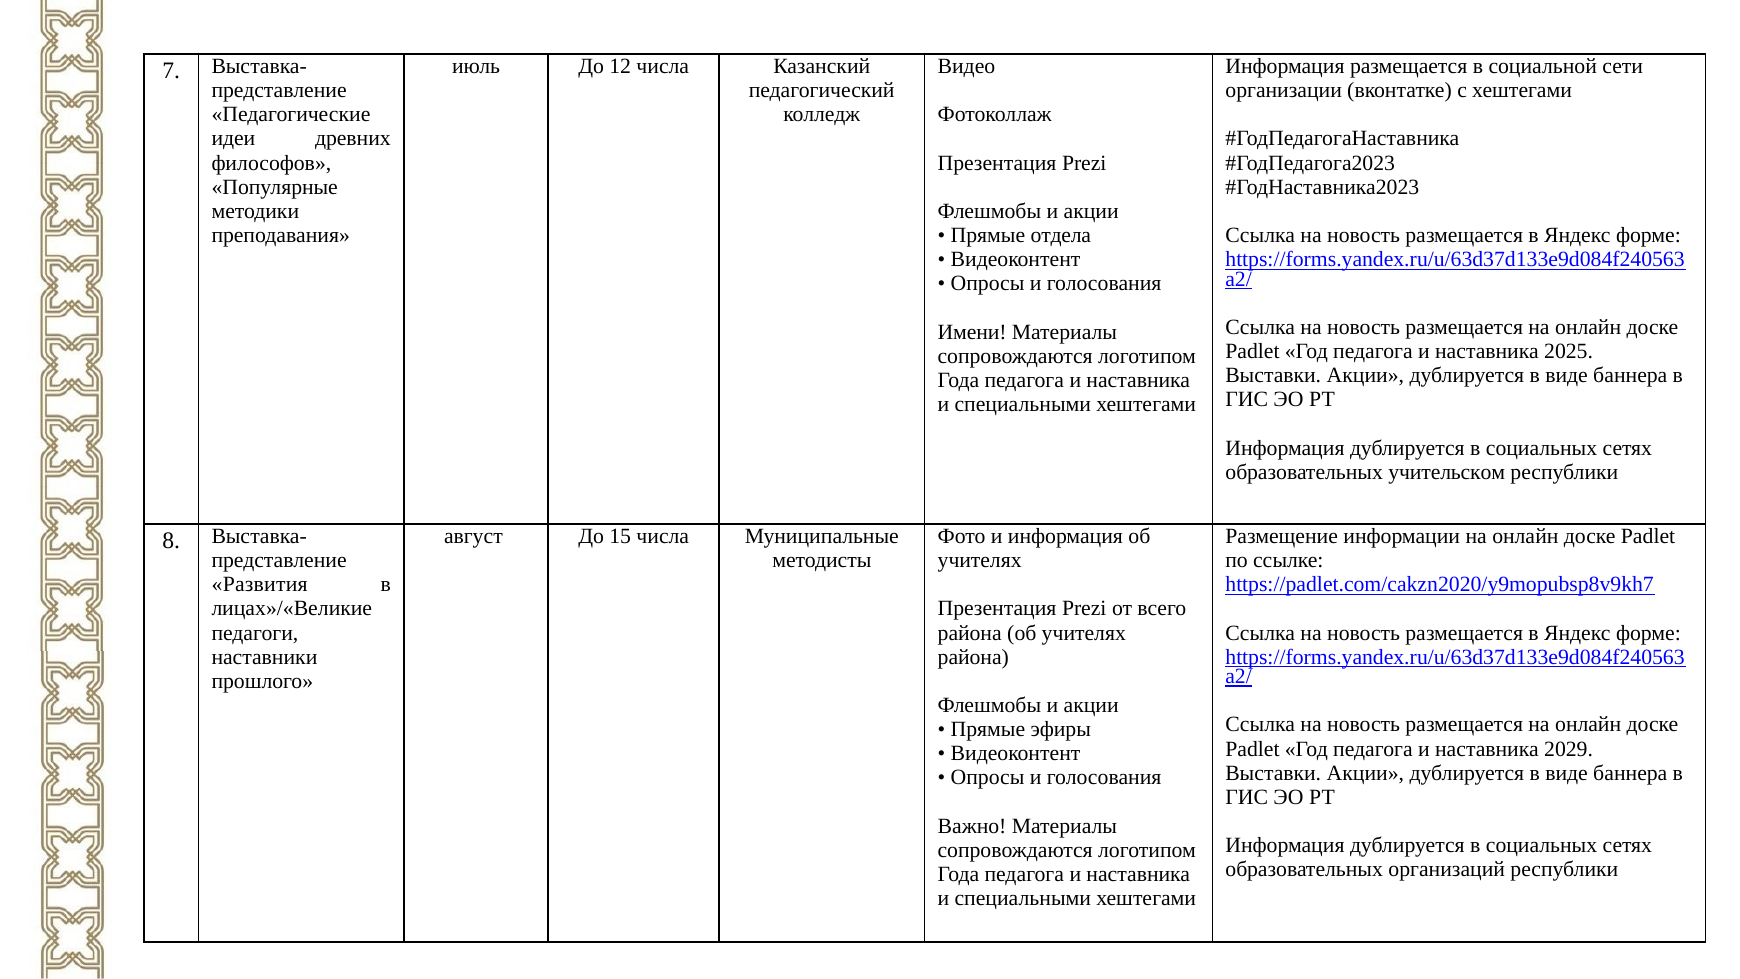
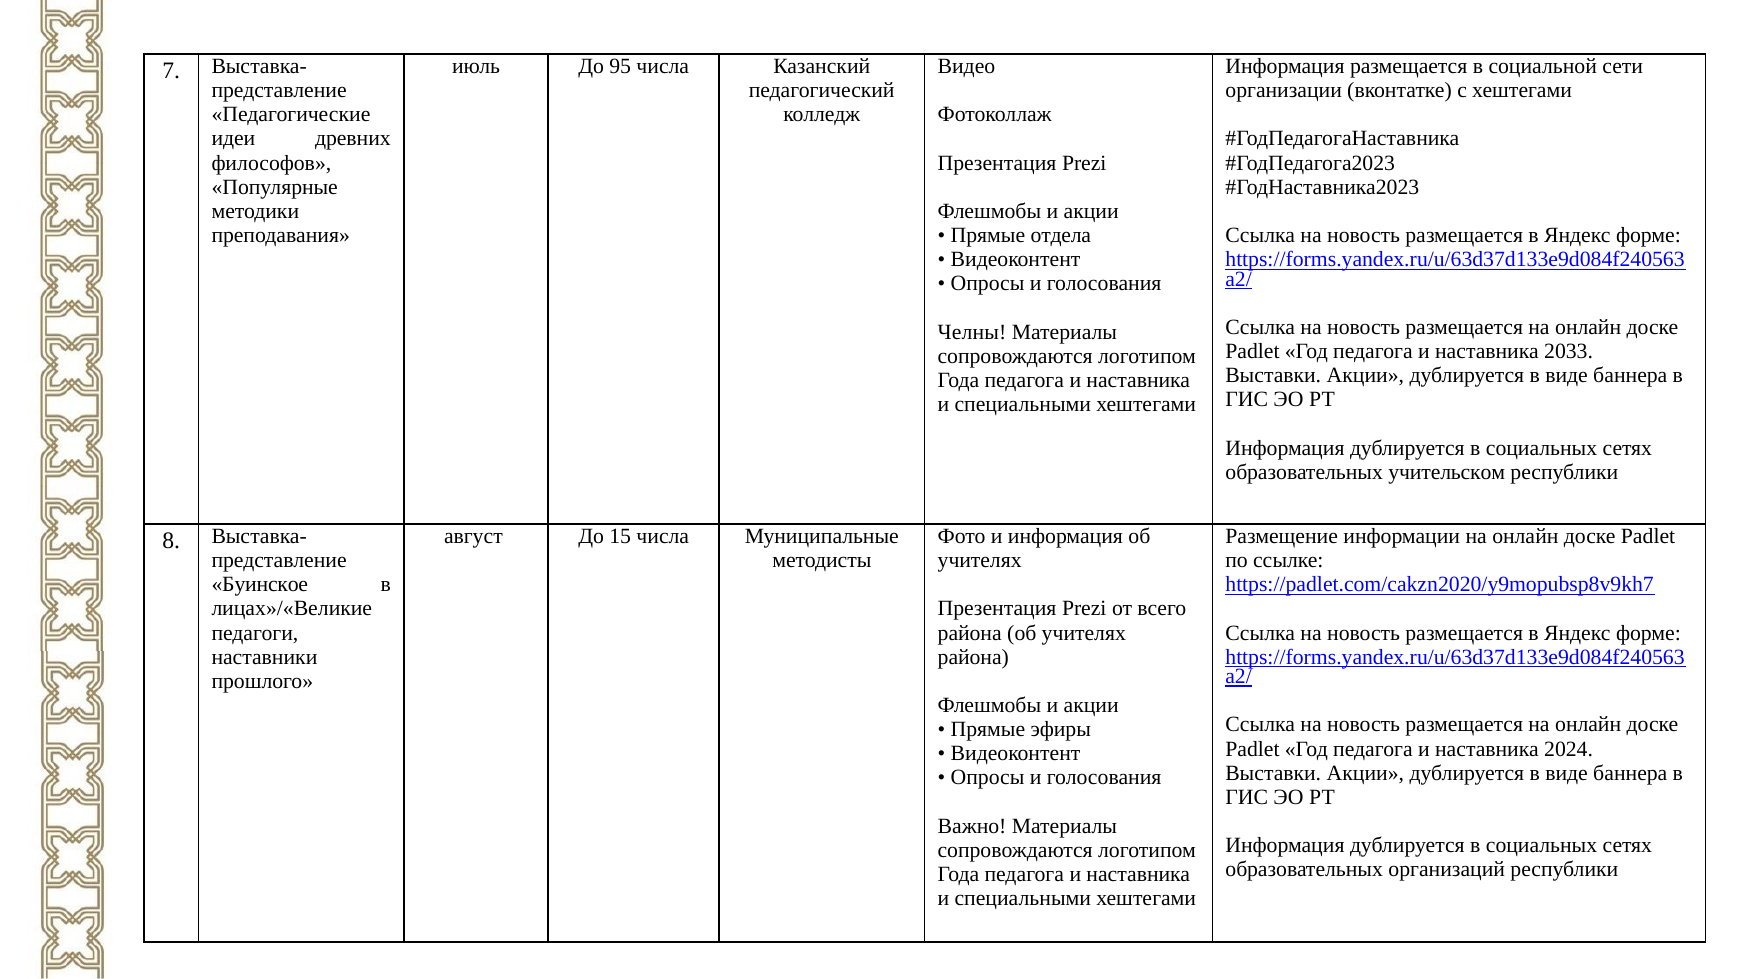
12: 12 -> 95
Имени: Имени -> Челны
2025: 2025 -> 2033
Развития: Развития -> Буинское
2029: 2029 -> 2024
